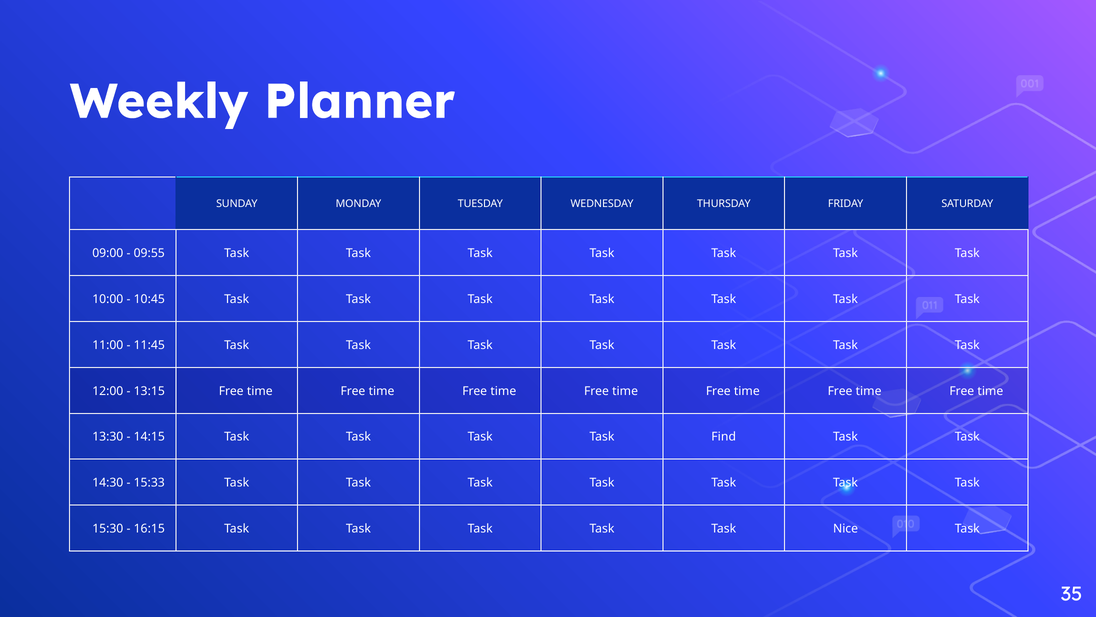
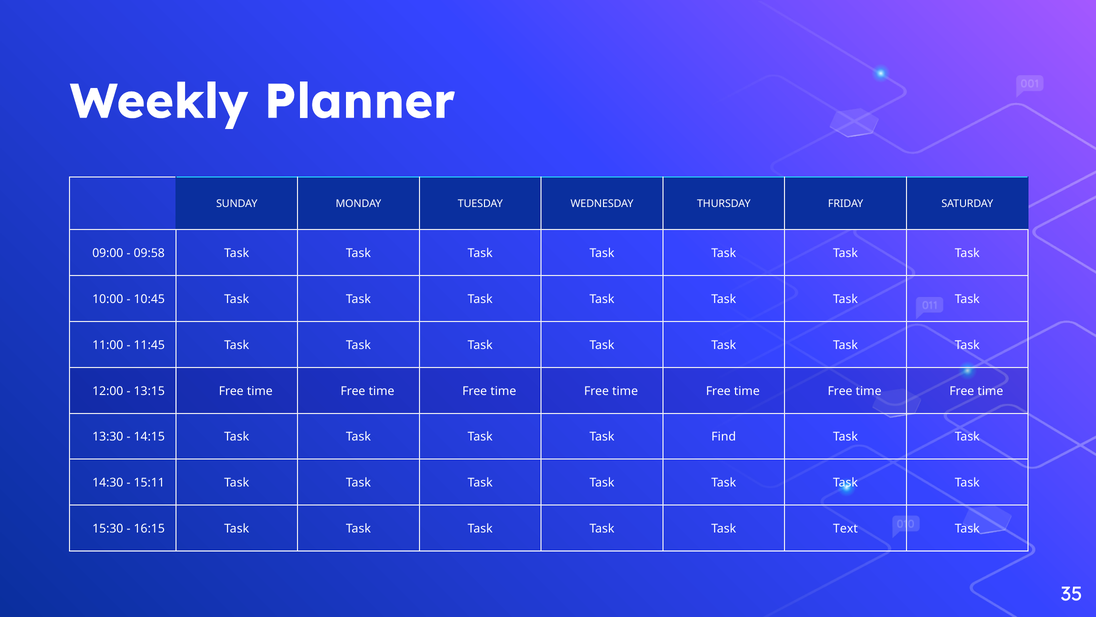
09:55: 09:55 -> 09:58
15:33: 15:33 -> 15:11
Nice: Nice -> Text
